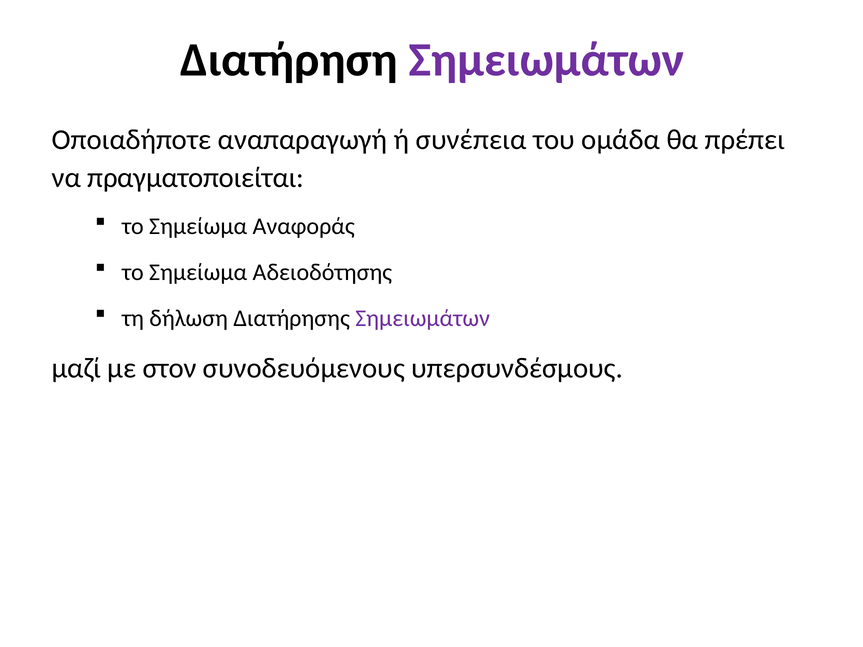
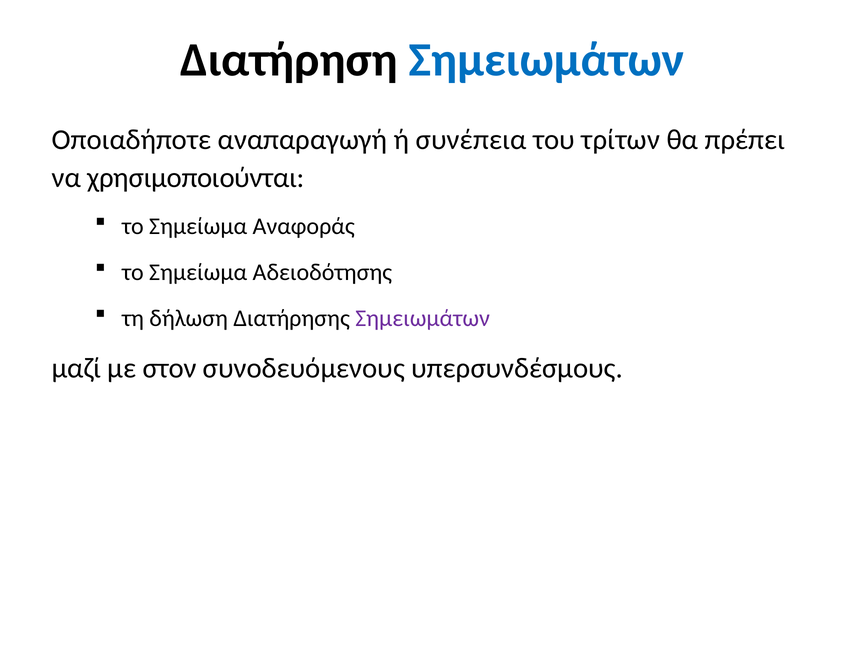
Σημειωμάτων at (547, 60) colour: purple -> blue
ομάδα: ομάδα -> τρίτων
πραγματοποιείται: πραγματοποιείται -> χρησιμοποιούνται
